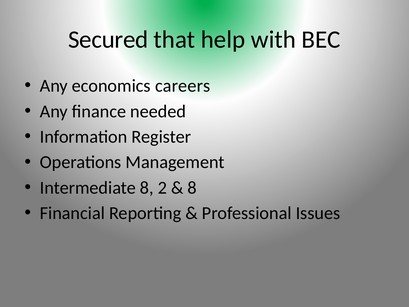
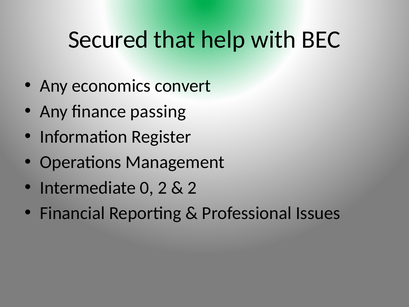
careers: careers -> convert
needed: needed -> passing
Intermediate 8: 8 -> 0
8 at (192, 188): 8 -> 2
